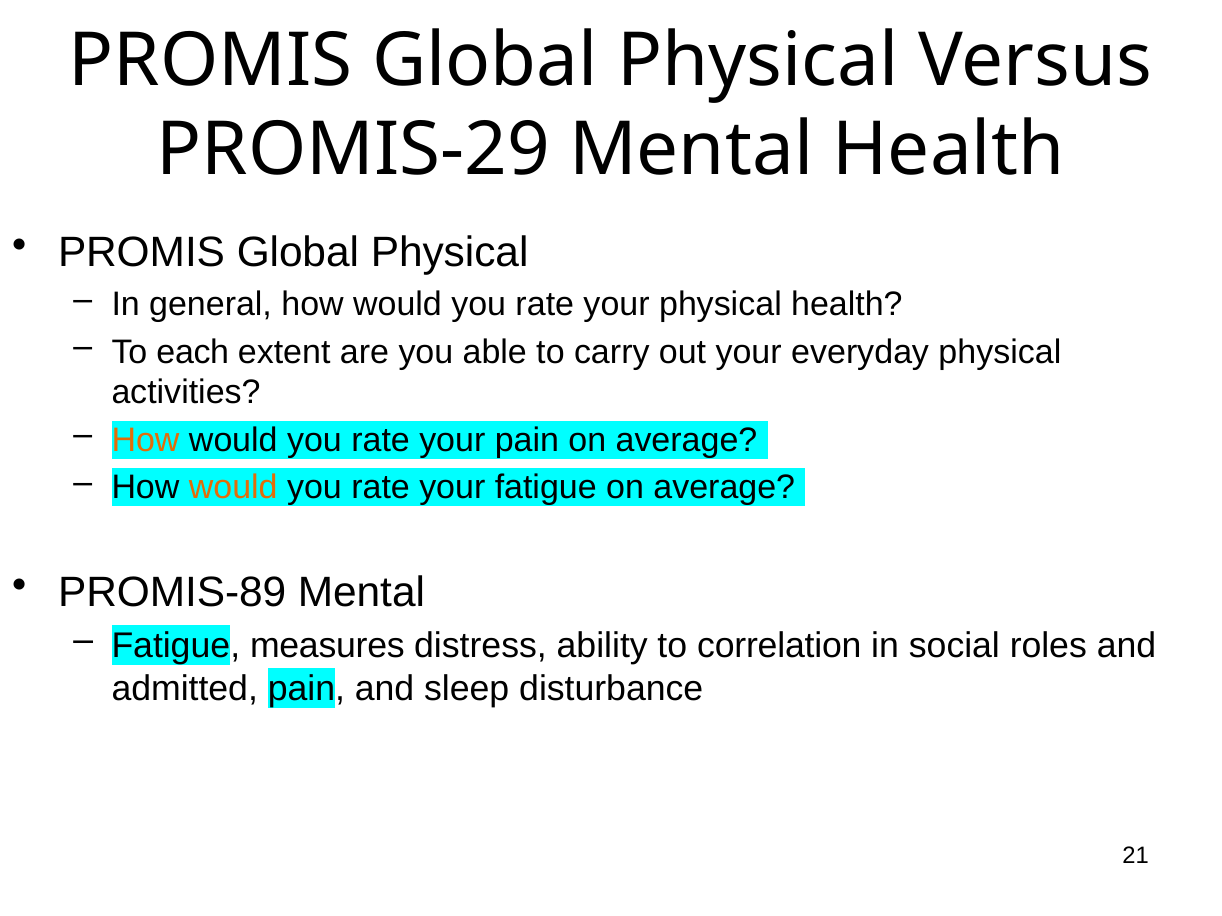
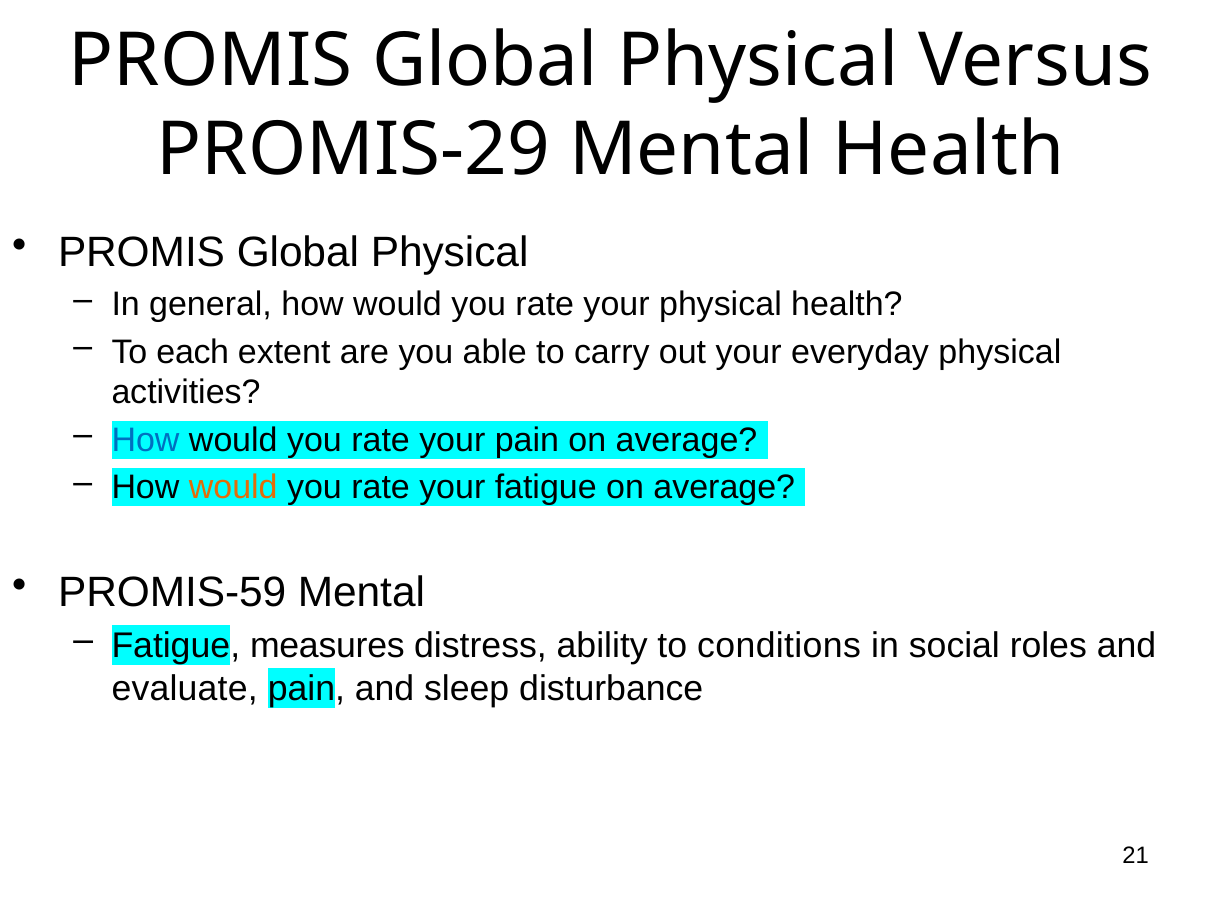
How at (145, 440) colour: orange -> blue
PROMIS-89: PROMIS-89 -> PROMIS-59
correlation: correlation -> conditions
admitted: admitted -> evaluate
